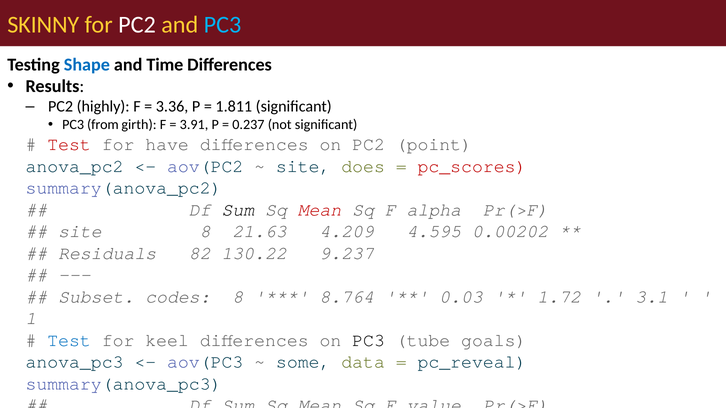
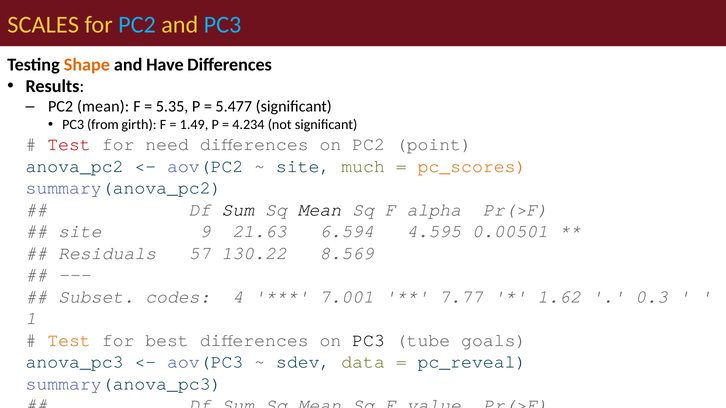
SKINNY: SKINNY -> SCALES
PC2 at (137, 25) colour: white -> light blue
Shape colour: blue -> orange
Time: Time -> Have
PC2 highly: highly -> mean
3.36: 3.36 -> 5.35
1.811: 1.811 -> 5.477
3.91: 3.91 -> 1.49
0.237: 0.237 -> 4.234
have: have -> need
does: does -> much
pc_scores at (472, 166) colour: red -> orange
Mean at (320, 210) colour: red -> black
site 8: 8 -> 9
4.209: 4.209 -> 6.594
0.00202: 0.00202 -> 0.00501
82: 82 -> 57
9.237: 9.237 -> 8.569
codes 8: 8 -> 4
8.764: 8.764 -> 7.001
0.03: 0.03 -> 7.77
1.72: 1.72 -> 1.62
3.1: 3.1 -> 0.3
Test at (69, 340) colour: blue -> orange
keel: keel -> best
some: some -> sdev
